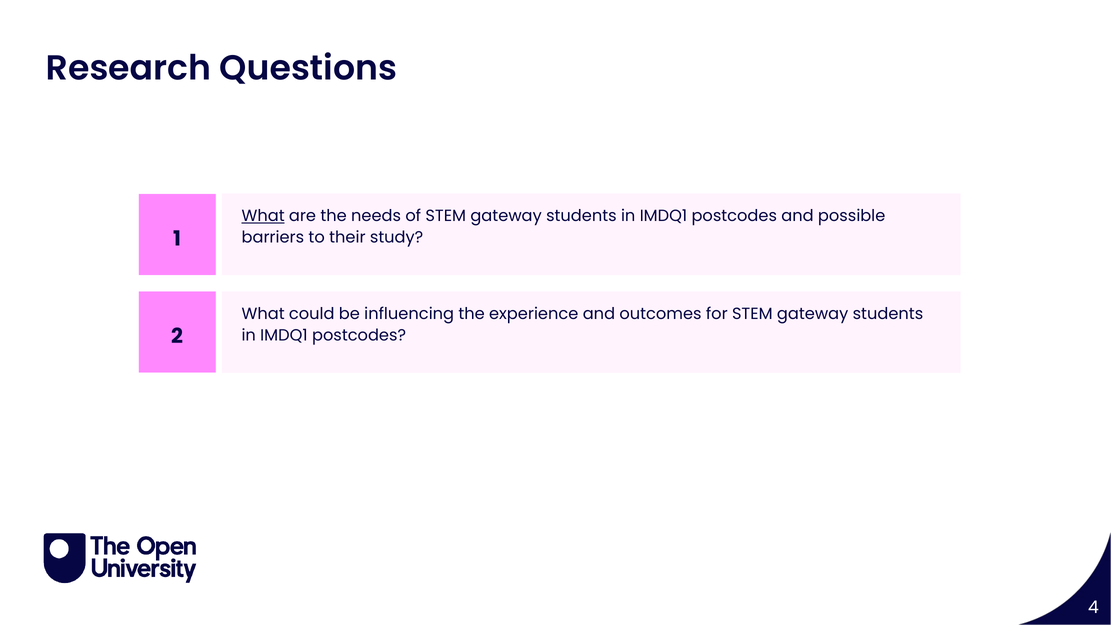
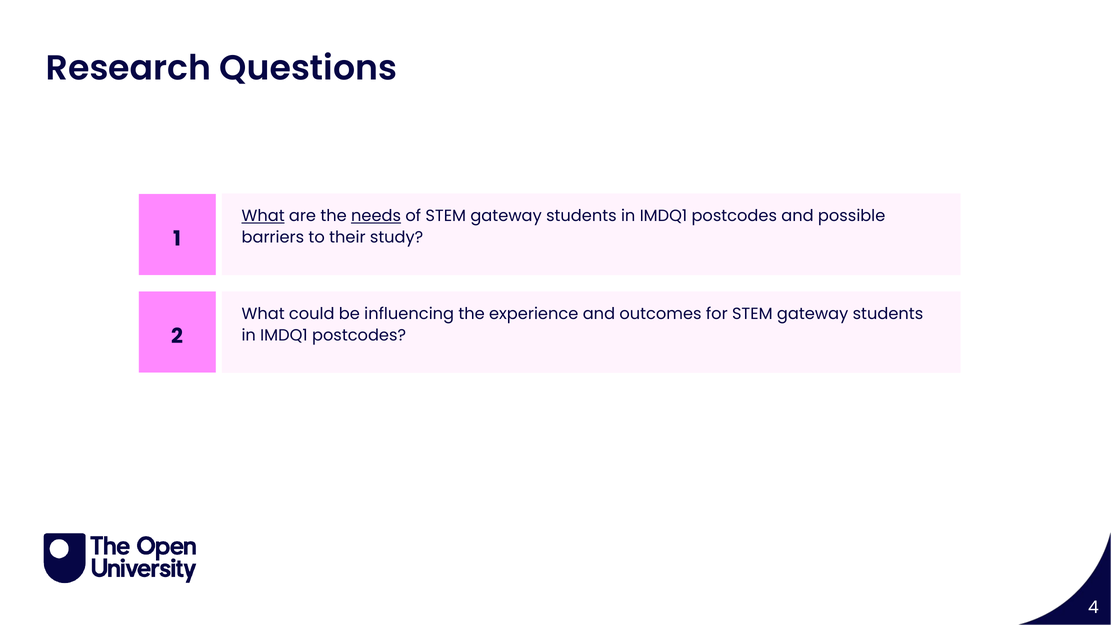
needs underline: none -> present
